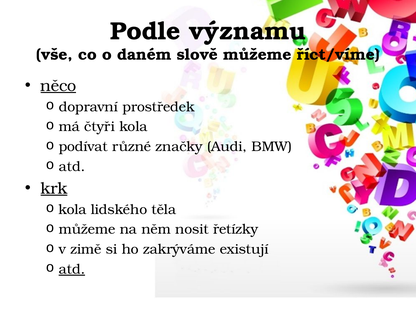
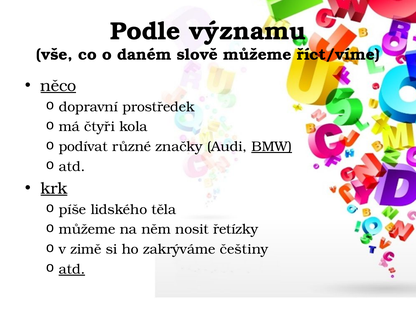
BMW underline: none -> present
o kola: kola -> píše
existují: existují -> češtiny
